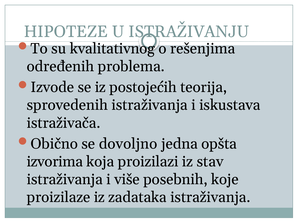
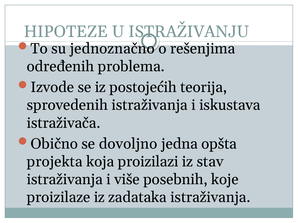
kvalitativnog: kvalitativnog -> jednoznačno
izvorima: izvorima -> projekta
